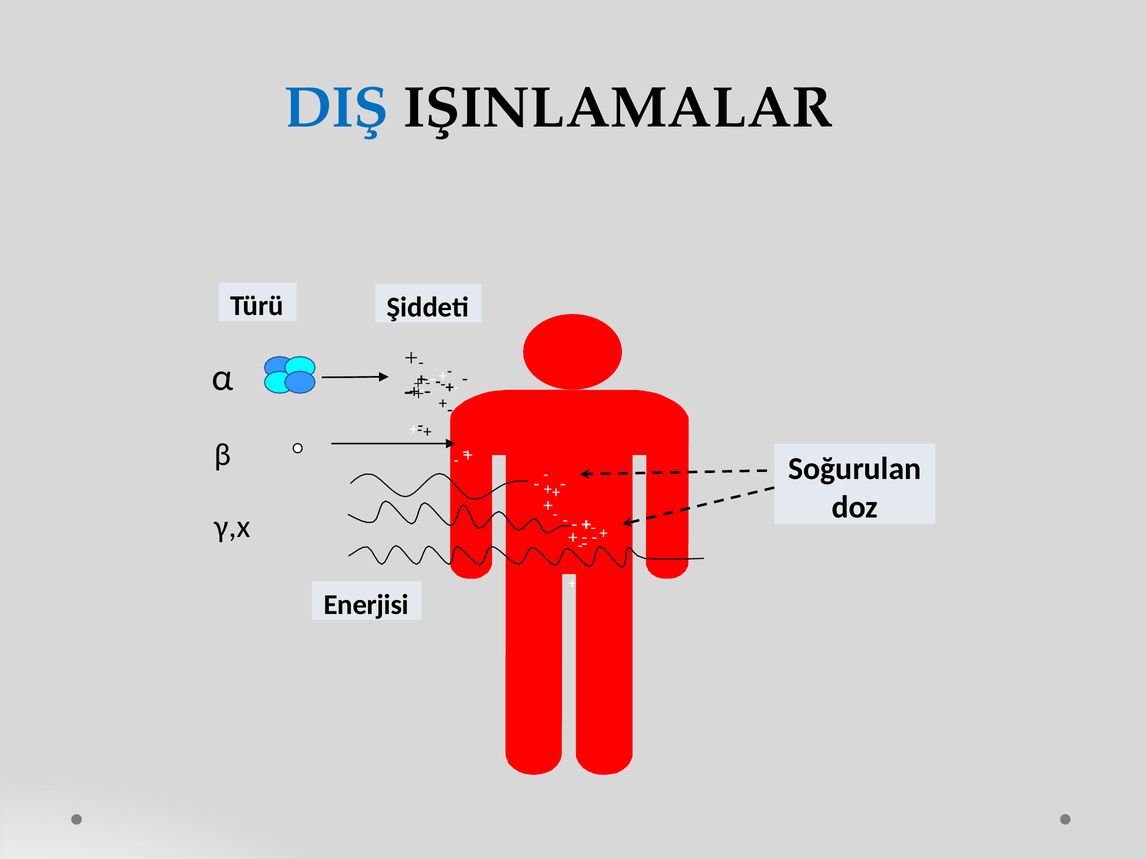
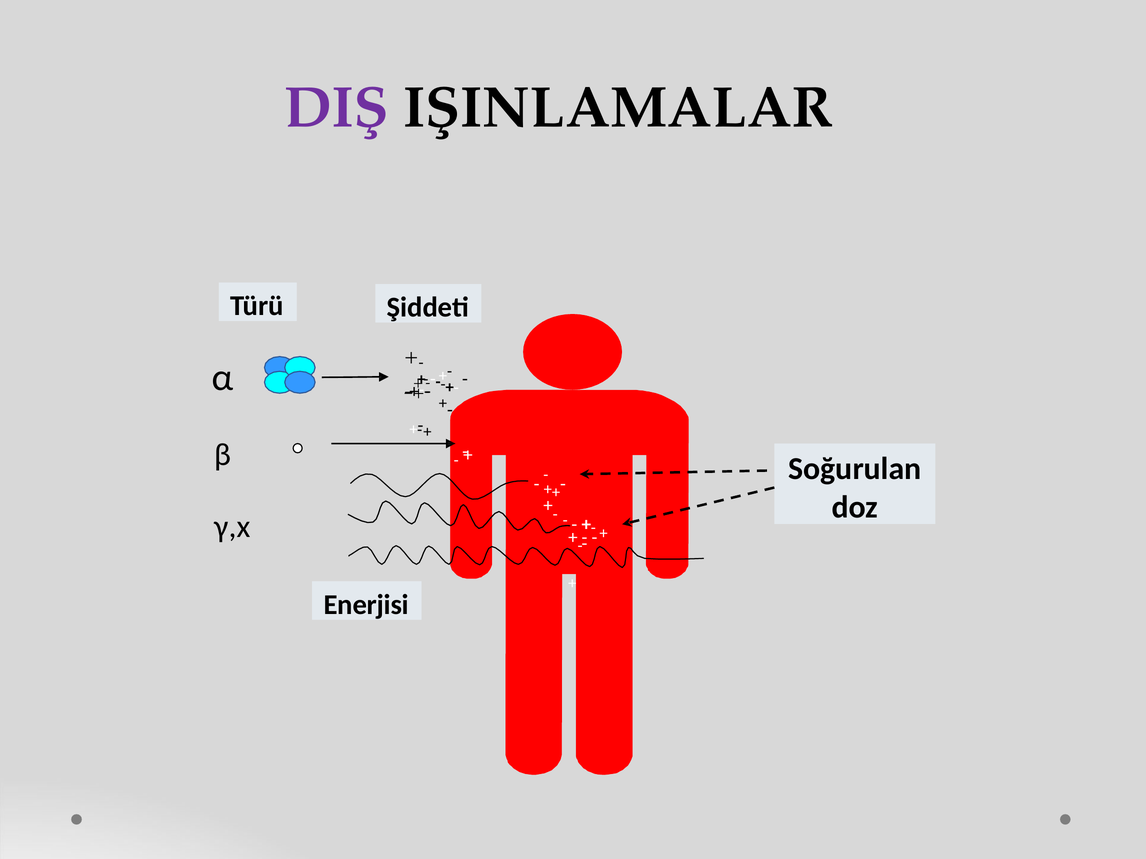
DIŞ colour: blue -> purple
